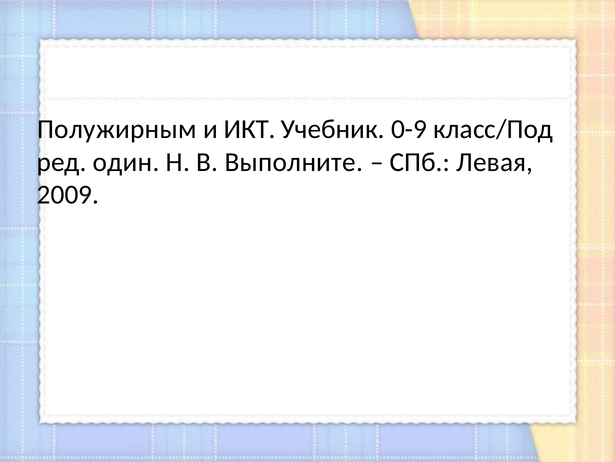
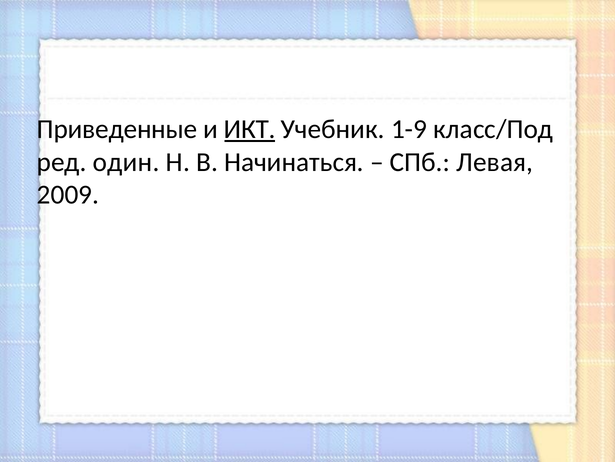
Полужирным: Полужирным -> Приведенные
ИКТ underline: none -> present
0-9: 0-9 -> 1-9
Выполните: Выполните -> Начинаться
